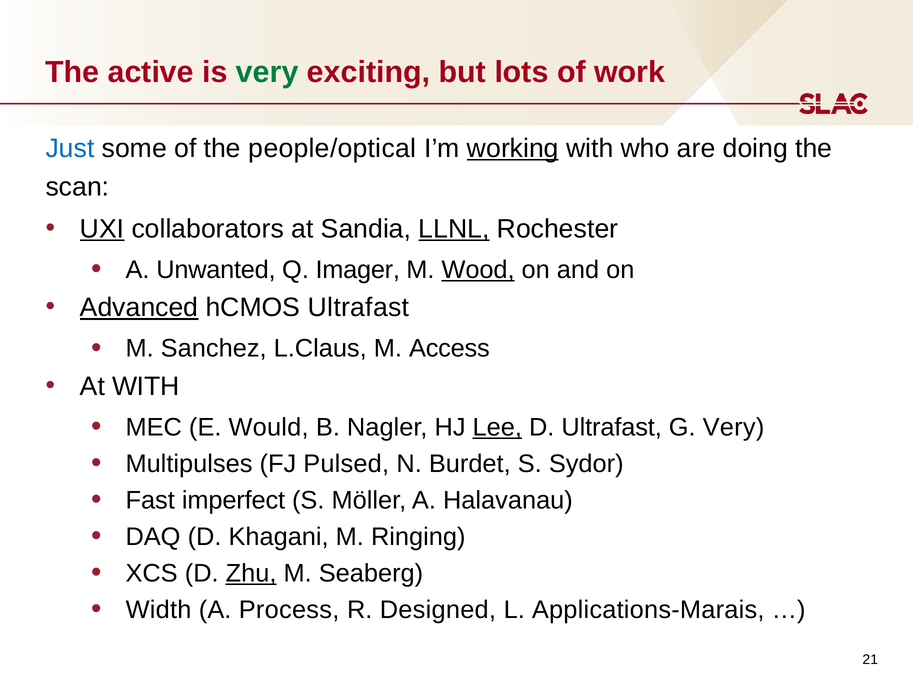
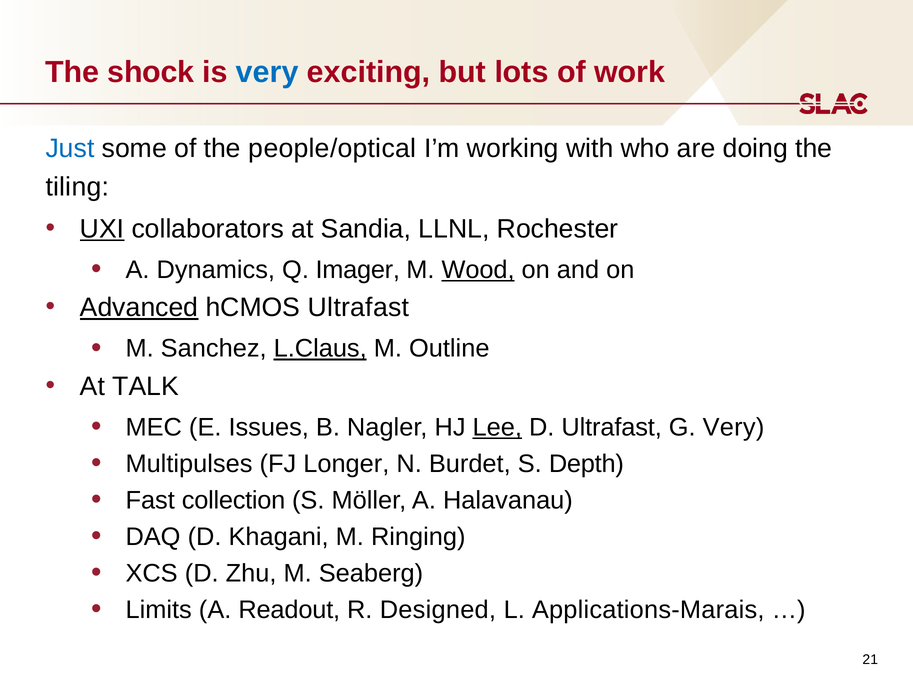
active: active -> shock
very at (267, 72) colour: green -> blue
working underline: present -> none
scan: scan -> tiling
LLNL underline: present -> none
Unwanted: Unwanted -> Dynamics
L.Claus underline: none -> present
Access: Access -> Outline
At WITH: WITH -> TALK
Would: Would -> Issues
Pulsed: Pulsed -> Longer
Sydor: Sydor -> Depth
imperfect: imperfect -> collection
Zhu underline: present -> none
Width: Width -> Limits
Process: Process -> Readout
